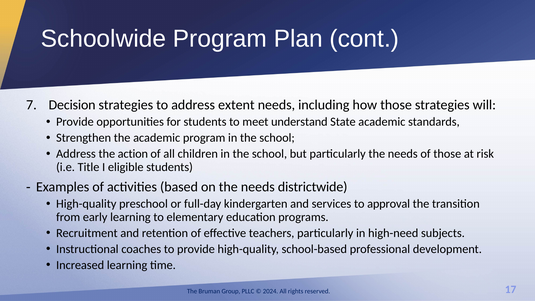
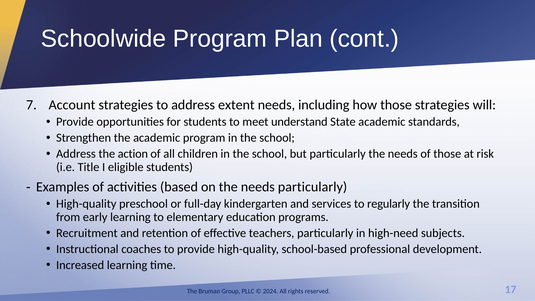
Decision: Decision -> Account
needs districtwide: districtwide -> particularly
approval: approval -> regularly
